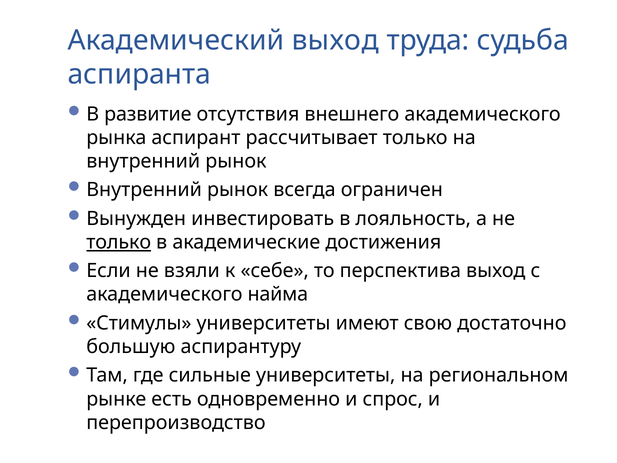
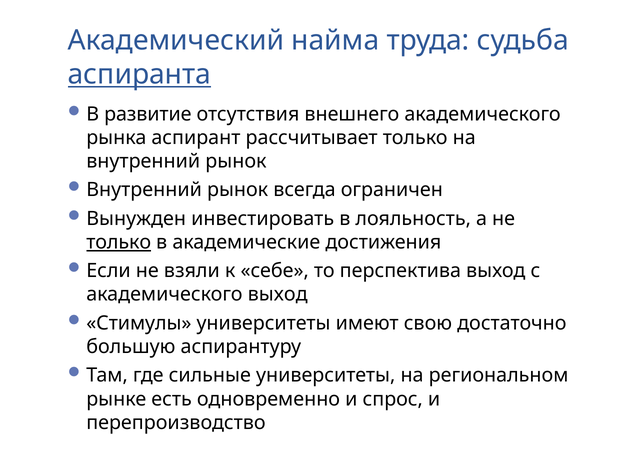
Академический выход: выход -> найма
аспиранта underline: none -> present
академического найма: найма -> выход
